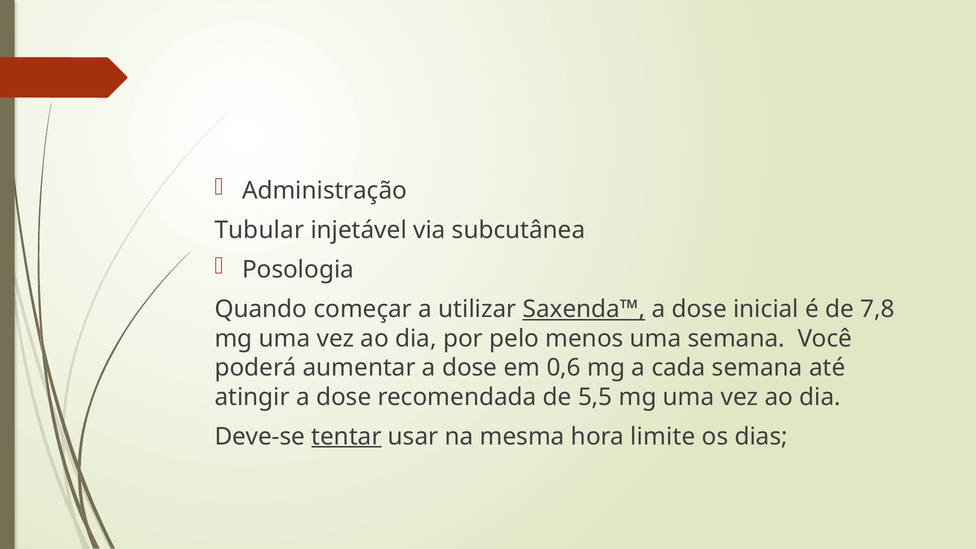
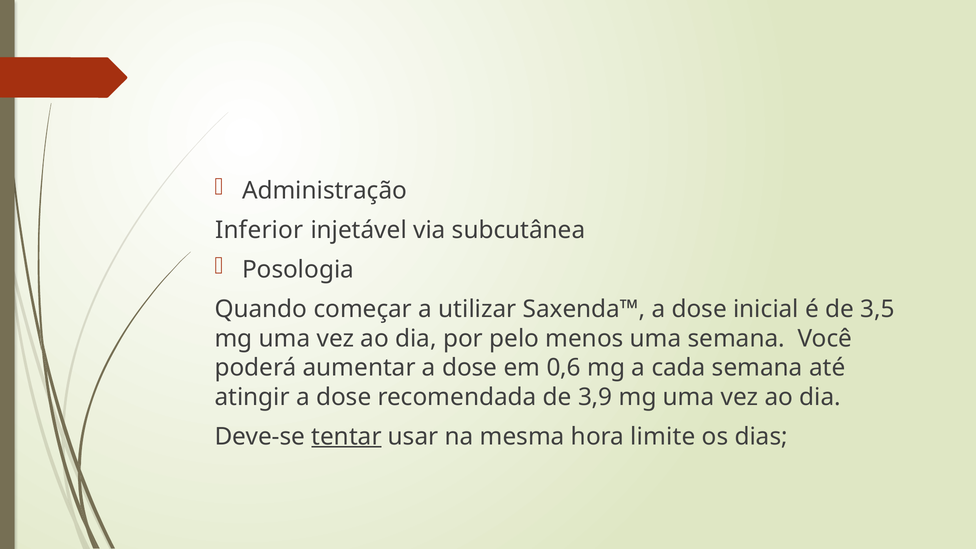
Tubular: Tubular -> Inferior
Saxenda™ underline: present -> none
7,8: 7,8 -> 3,5
5,5: 5,5 -> 3,9
